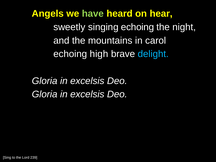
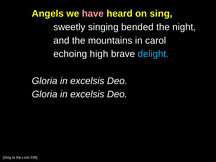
have colour: light green -> pink
on hear: hear -> sing
singing echoing: echoing -> bended
